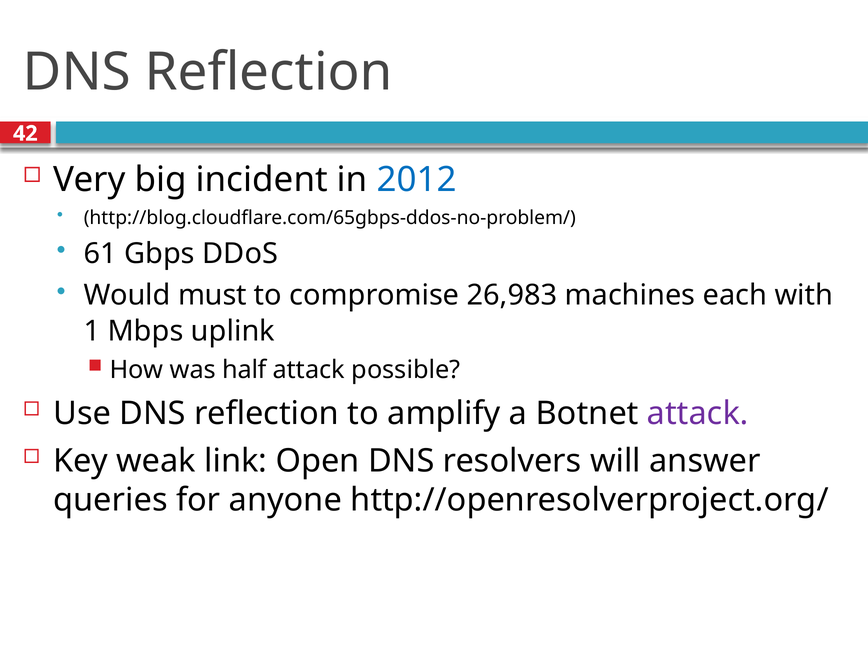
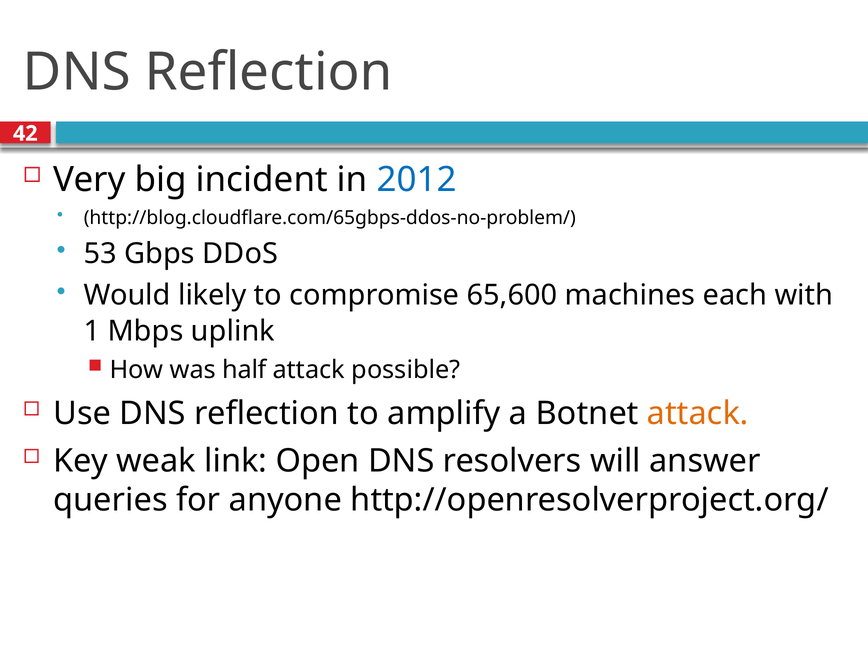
61: 61 -> 53
must: must -> likely
26,983: 26,983 -> 65,600
attack at (698, 413) colour: purple -> orange
